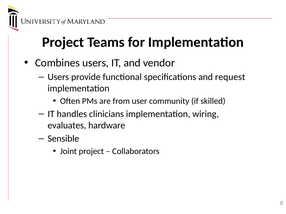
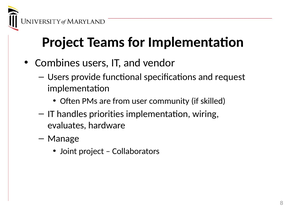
clinicians: clinicians -> priorities
Sensible: Sensible -> Manage
